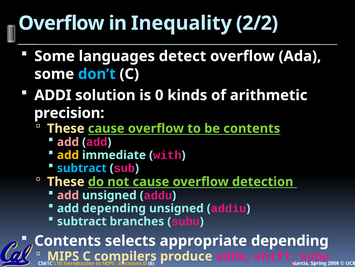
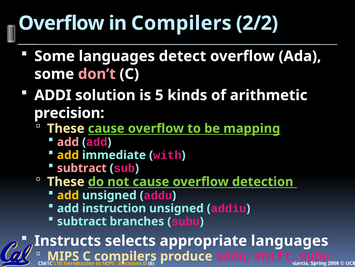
in Inequality: Inequality -> Compilers
don’t colour: light blue -> pink
0: 0 -> 5
be contents: contents -> mapping
subtract at (82, 168) colour: light blue -> pink
add at (68, 195) colour: pink -> yellow
add depending: depending -> instruction
Contents at (68, 240): Contents -> Instructs
appropriate depending: depending -> languages
